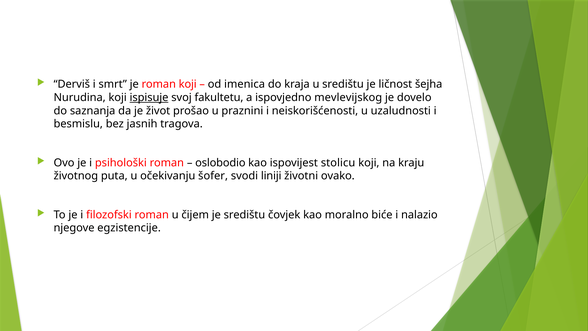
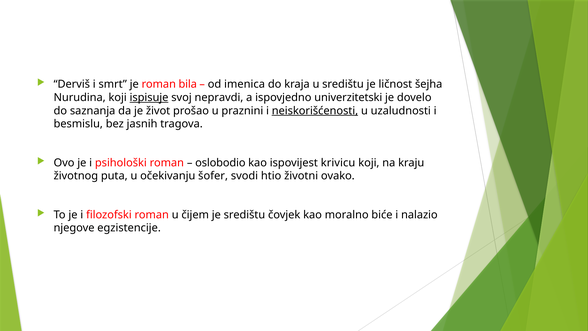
roman koji: koji -> bila
fakultetu: fakultetu -> nepravdi
mevlevijskog: mevlevijskog -> univerzitetski
neiskorišćenosti underline: none -> present
stolicu: stolicu -> krivicu
liniji: liniji -> htio
